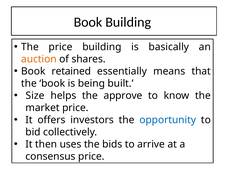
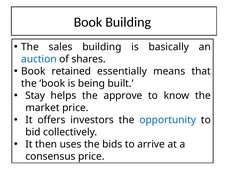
The price: price -> sales
auction colour: orange -> blue
Size: Size -> Stay
